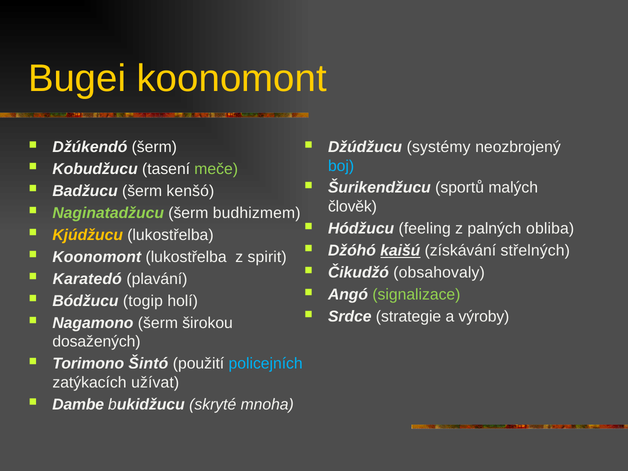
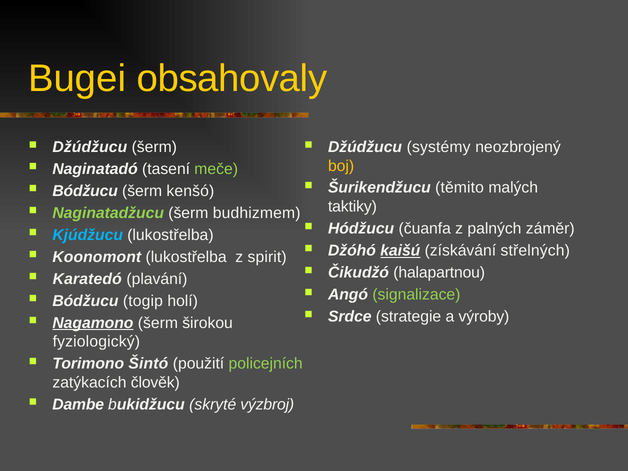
Bugei koonomont: koonomont -> obsahovaly
Džúkendó at (90, 147): Džúkendó -> Džúdžucu
boj colour: light blue -> yellow
Kobudžucu: Kobudžucu -> Naginatadó
sportů: sportů -> těmito
Badžucu at (85, 191): Badžucu -> Bódžucu
člověk: člověk -> taktiky
feeling: feeling -> čuanfa
obliba: obliba -> záměr
Kjúdžucu colour: yellow -> light blue
obsahovaly: obsahovaly -> halapartnou
Nagamono underline: none -> present
dosažených: dosažených -> fyziologický
policejních colour: light blue -> light green
užívat: užívat -> člověk
mnoha: mnoha -> výzbroj
